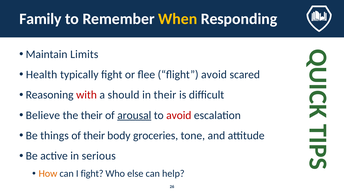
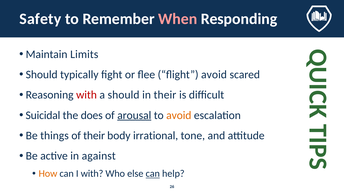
Family: Family -> Safety
When colour: yellow -> pink
Health at (42, 74): Health -> Should
Believe: Believe -> Suicidal
the their: their -> does
avoid at (179, 115) colour: red -> orange
groceries: groceries -> irrational
serious: serious -> against
I fight: fight -> with
can at (153, 173) underline: none -> present
